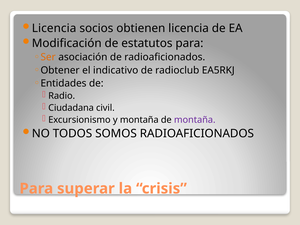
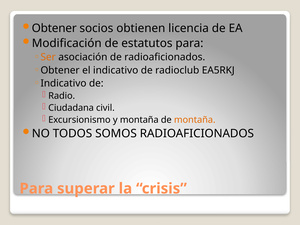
Licencia at (54, 28): Licencia -> Obtener
Entidades at (63, 83): Entidades -> Indicativo
montaña at (195, 120) colour: purple -> orange
